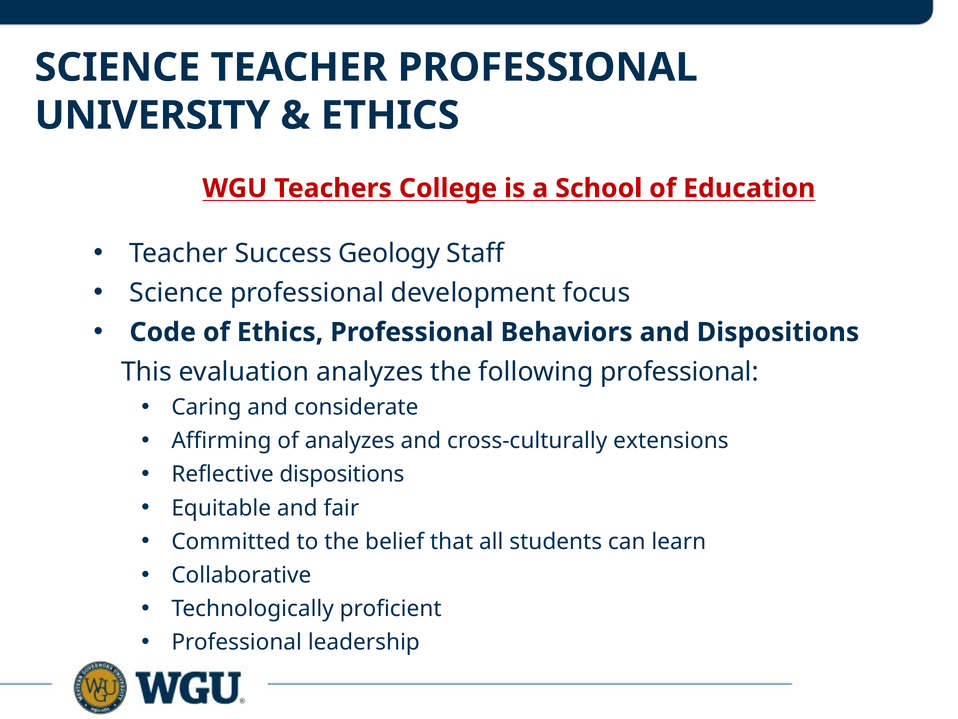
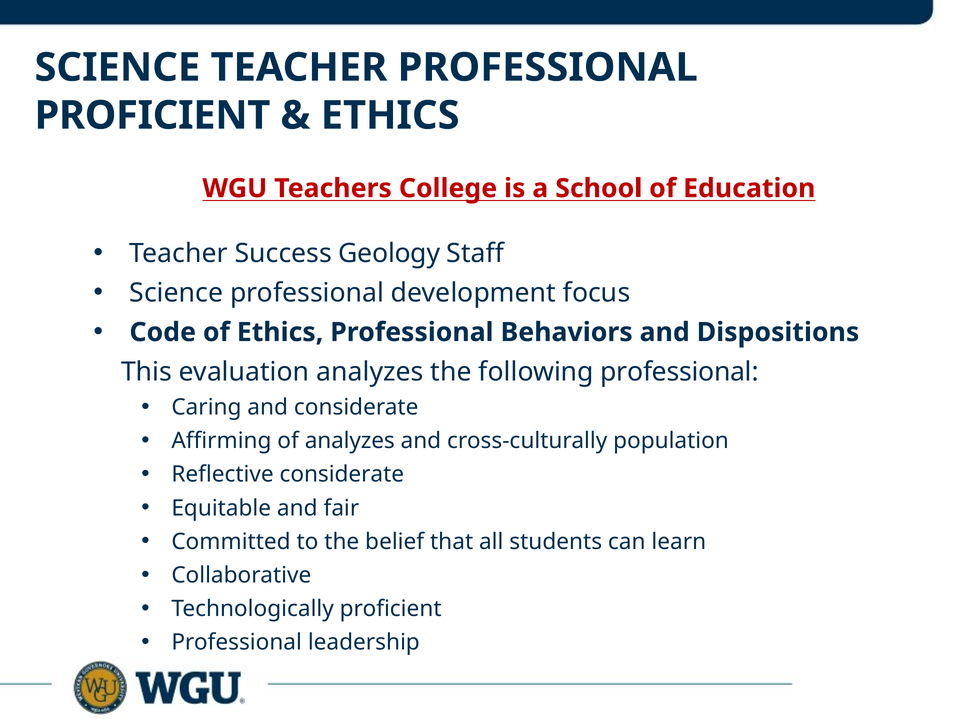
UNIVERSITY at (152, 115): UNIVERSITY -> PROFICIENT
extensions: extensions -> population
Reflective dispositions: dispositions -> considerate
